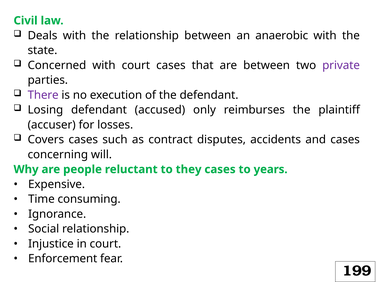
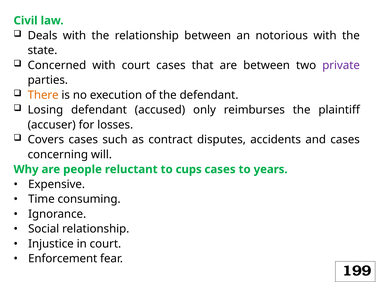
anaerobic: anaerobic -> notorious
There colour: purple -> orange
they: they -> cups
